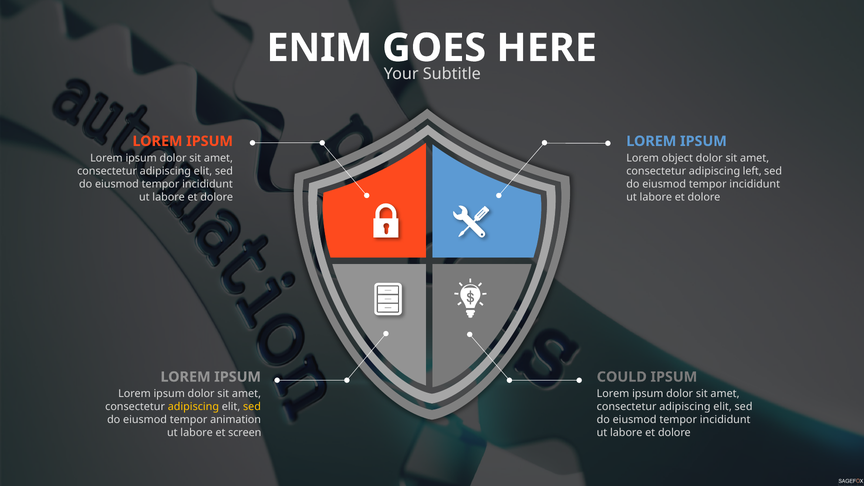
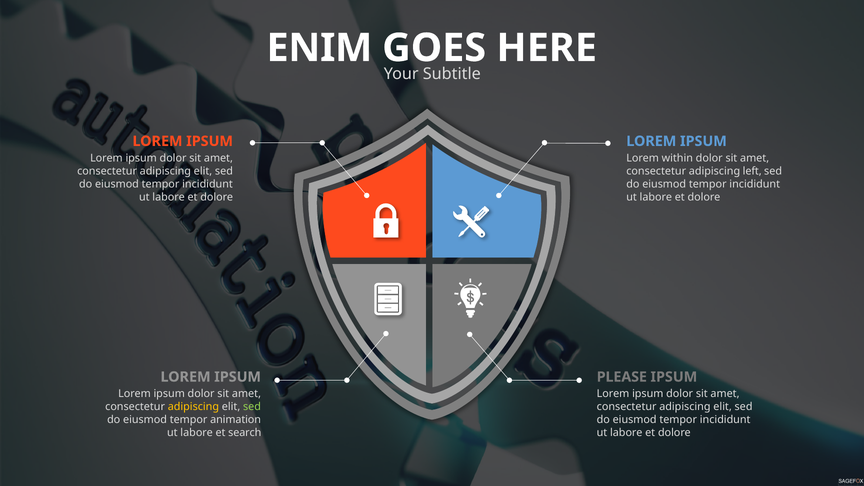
object: object -> within
COULD: COULD -> PLEASE
sed at (252, 407) colour: yellow -> light green
screen: screen -> search
